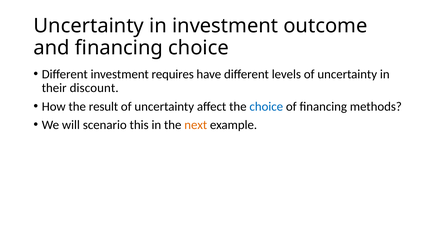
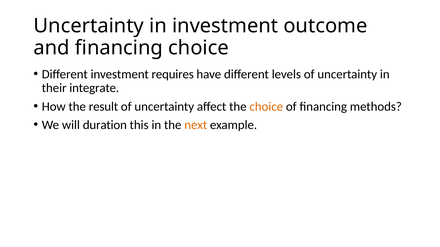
discount: discount -> integrate
choice at (266, 107) colour: blue -> orange
scenario: scenario -> duration
